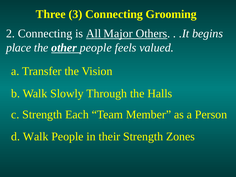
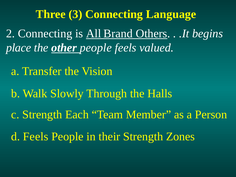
Grooming: Grooming -> Language
Major: Major -> Brand
d Walk: Walk -> Feels
